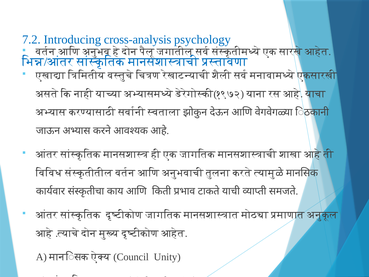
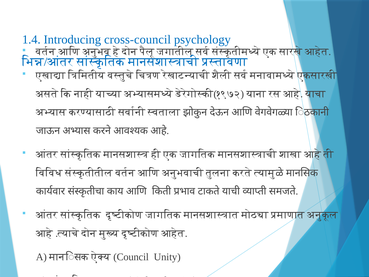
7.2: 7.2 -> 1.4
cross-analysis: cross-analysis -> cross-council
